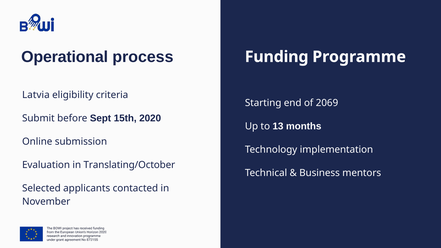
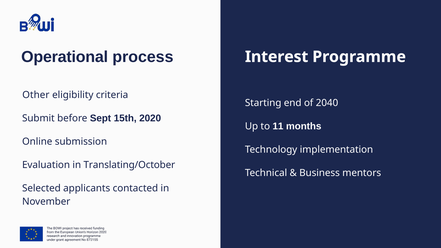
Funding: Funding -> Interest
Latvia: Latvia -> Other
2069: 2069 -> 2040
13: 13 -> 11
